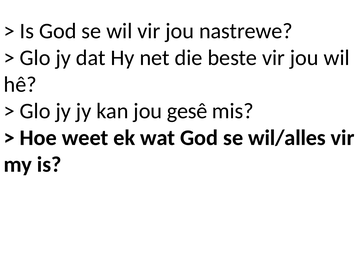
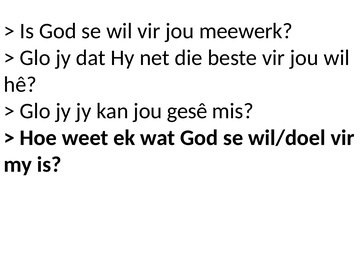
nastrewe: nastrewe -> meewerk
wil/alles: wil/alles -> wil/doel
